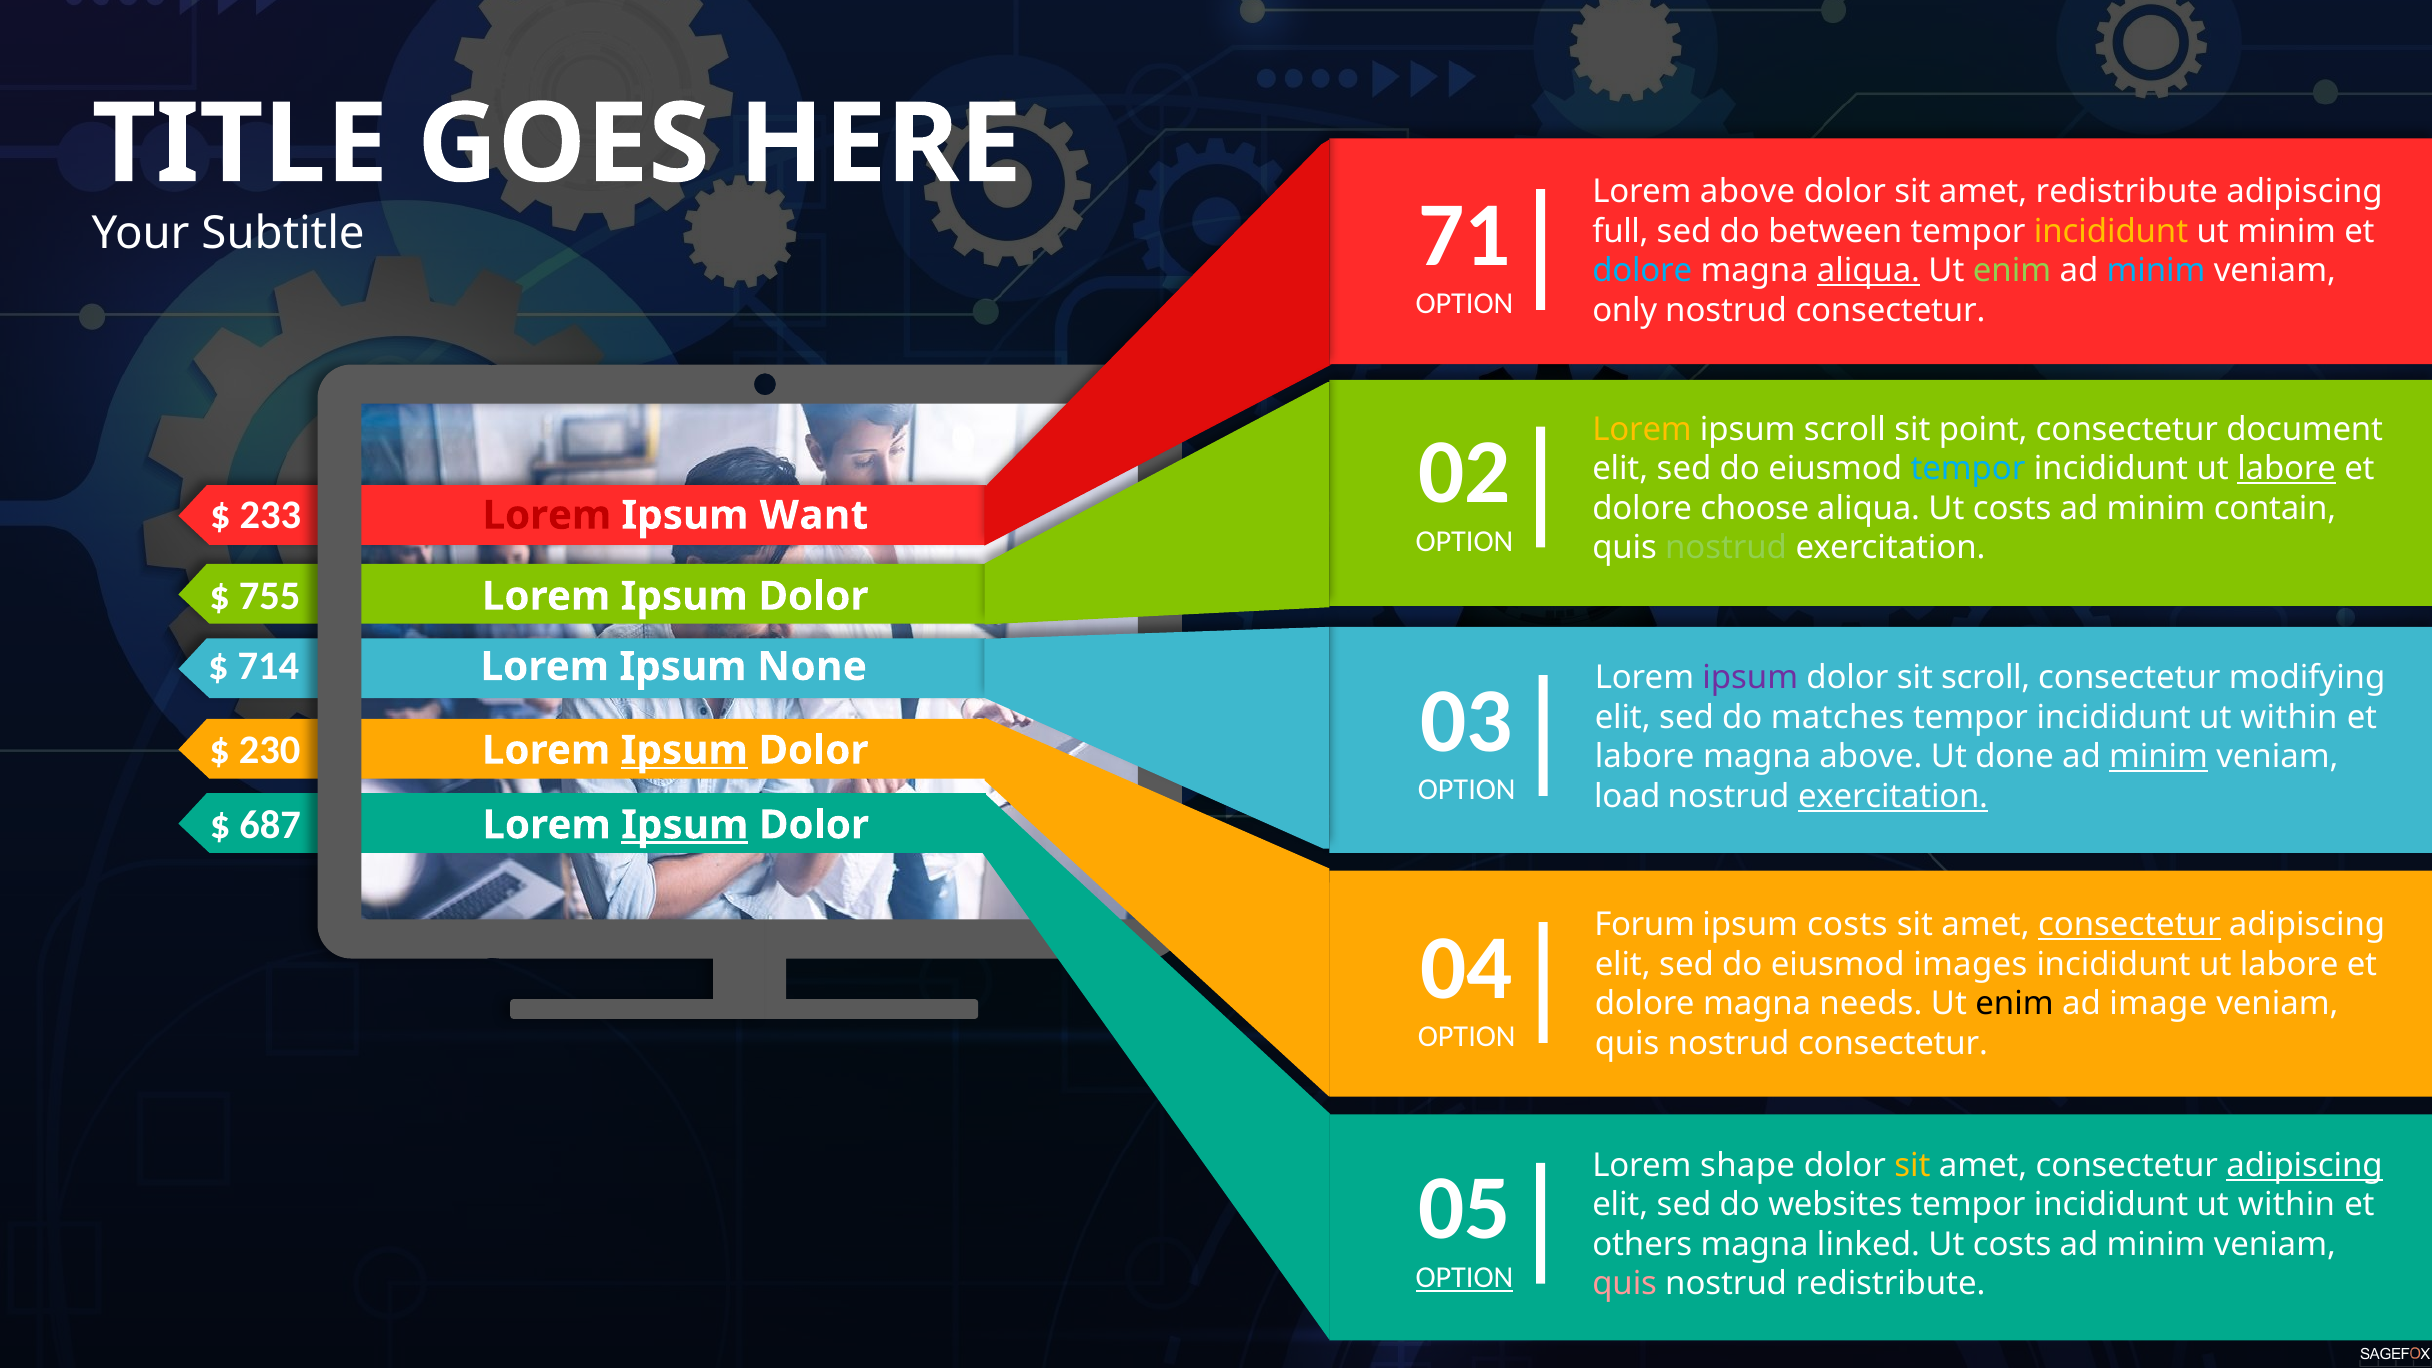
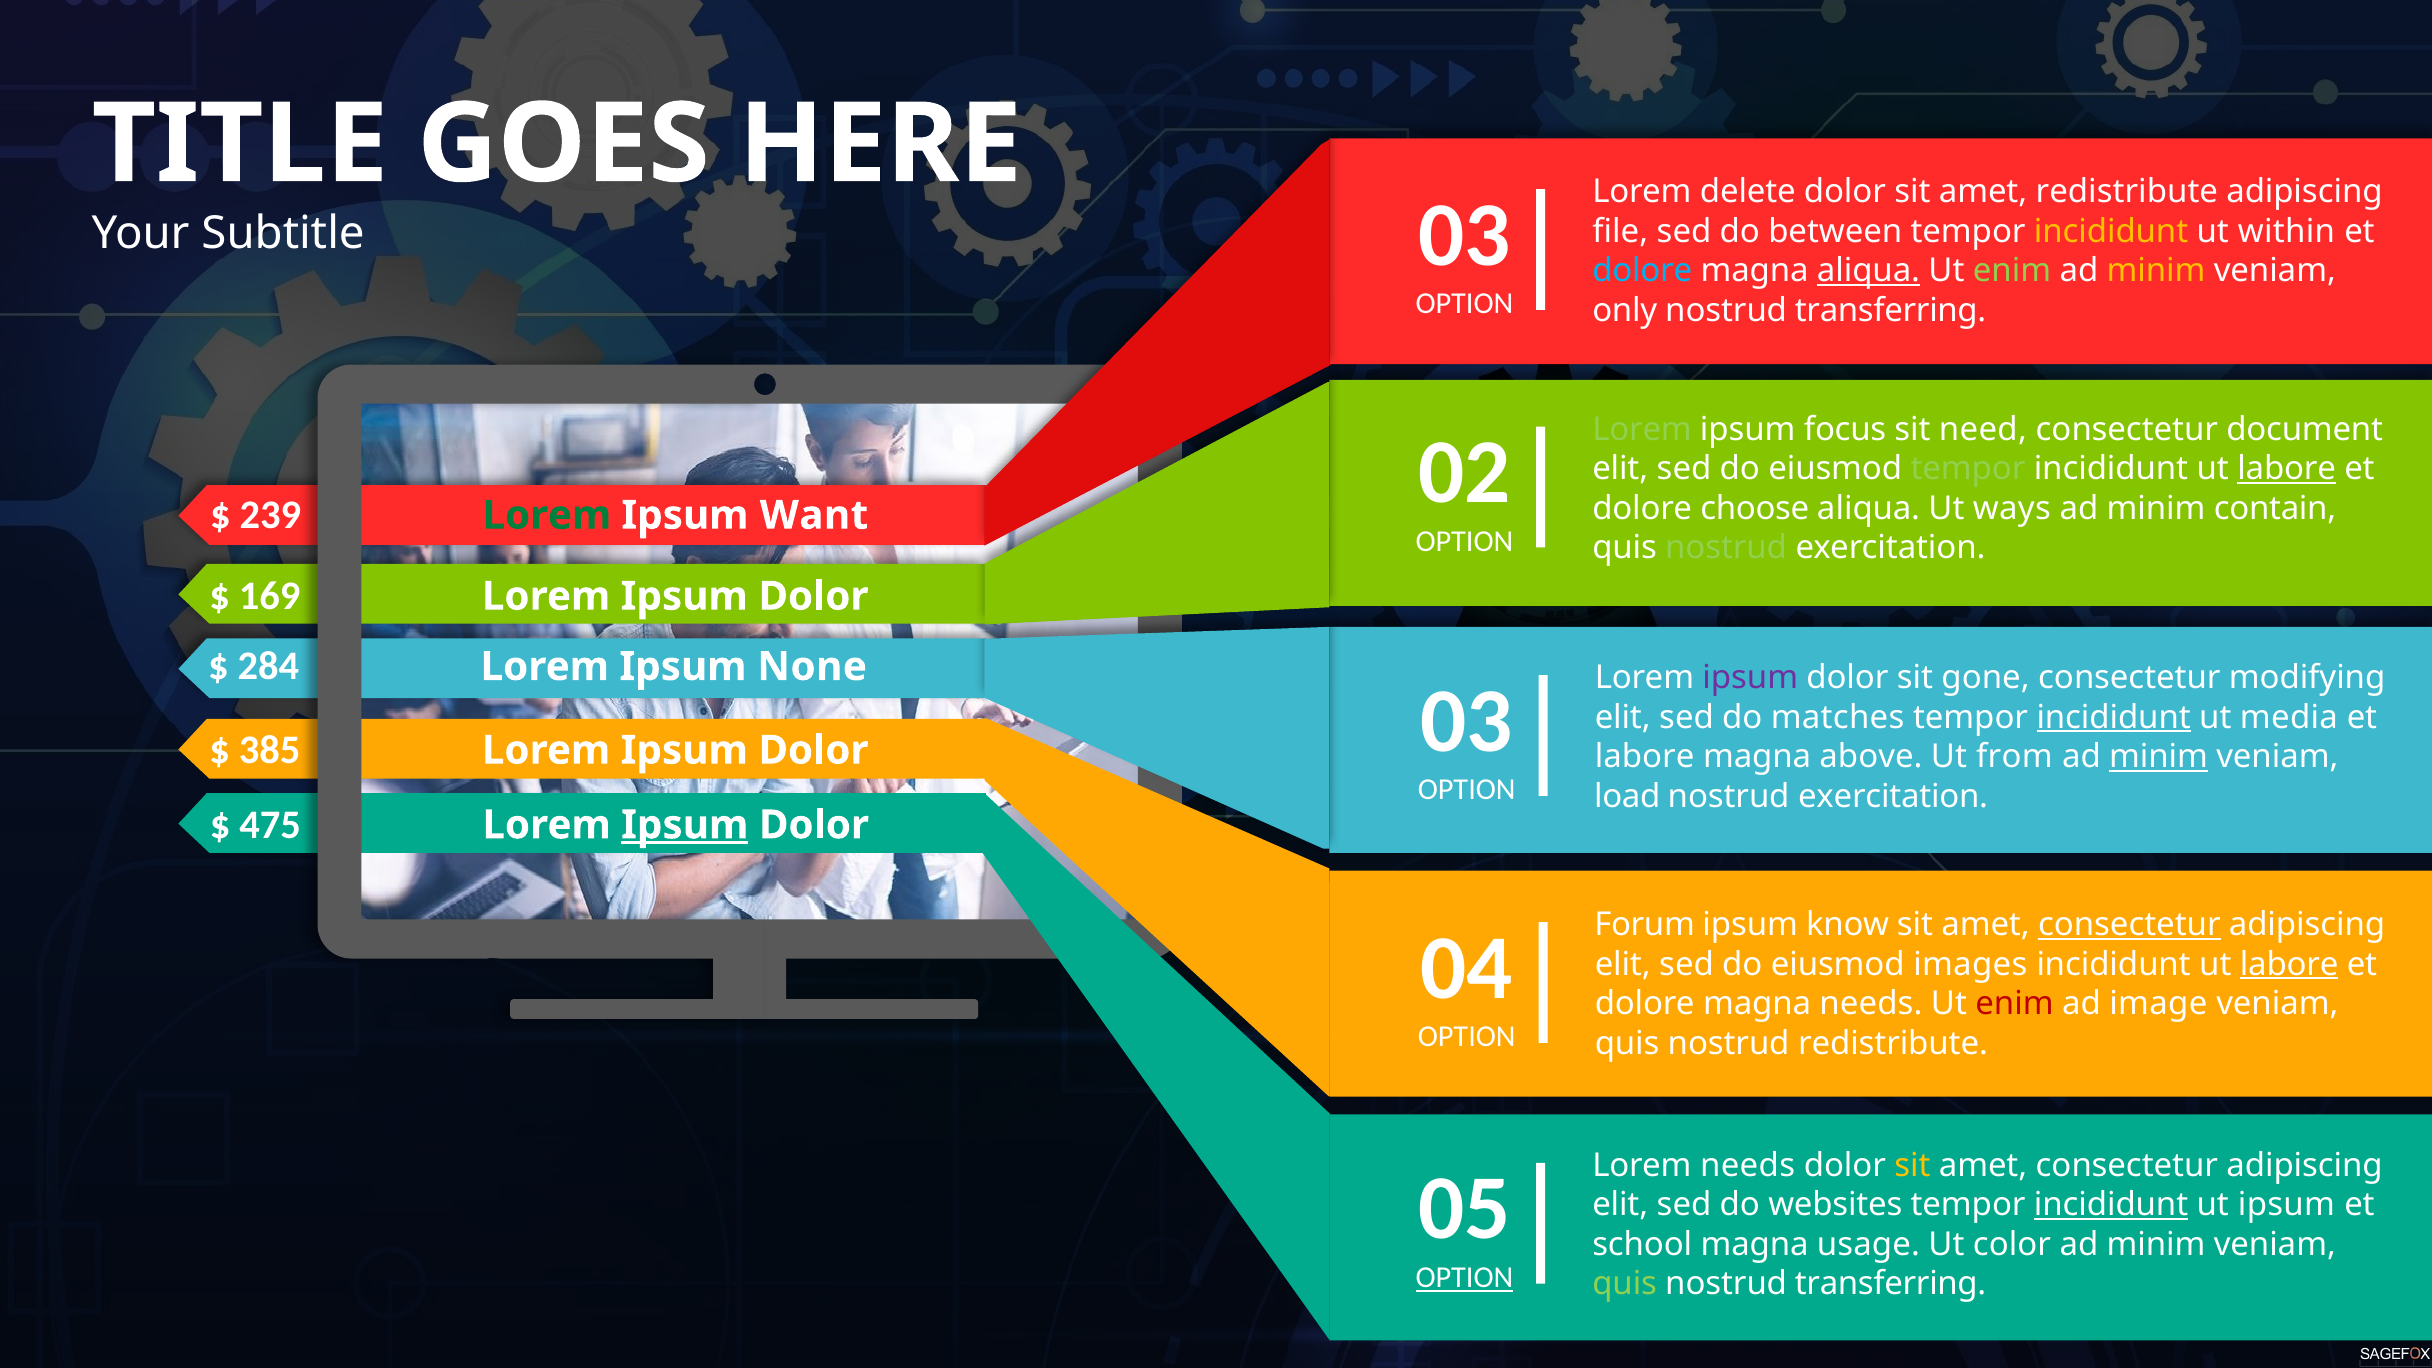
Lorem above: above -> delete
71 at (1464, 235): 71 -> 03
full: full -> file
ut minim: minim -> within
minim at (2156, 271) colour: light blue -> yellow
consectetur at (1891, 310): consectetur -> transferring
Lorem at (1642, 429) colour: yellow -> light green
ipsum scroll: scroll -> focus
point: point -> need
tempor at (1968, 469) colour: light blue -> light green
233: 233 -> 239
aliqua Ut costs: costs -> ways
Lorem at (547, 515) colour: red -> green
755: 755 -> 169
714: 714 -> 284
sit scroll: scroll -> gone
incididunt at (2114, 717) underline: none -> present
within at (2289, 717): within -> media
230: 230 -> 385
Ipsum at (684, 750) underline: present -> none
done: done -> from
exercitation at (1893, 796) underline: present -> none
687: 687 -> 475
ipsum costs: costs -> know
labore at (2289, 964) underline: none -> present
enim at (2015, 1004) colour: black -> red
quis nostrud consectetur: consectetur -> redistribute
Lorem shape: shape -> needs
adipiscing at (2305, 1165) underline: present -> none
incididunt at (2111, 1205) underline: none -> present
within at (2286, 1205): within -> ipsum
others: others -> school
linked: linked -> usage
costs at (2012, 1245): costs -> color
quis at (1625, 1284) colour: pink -> light green
redistribute at (1890, 1284): redistribute -> transferring
